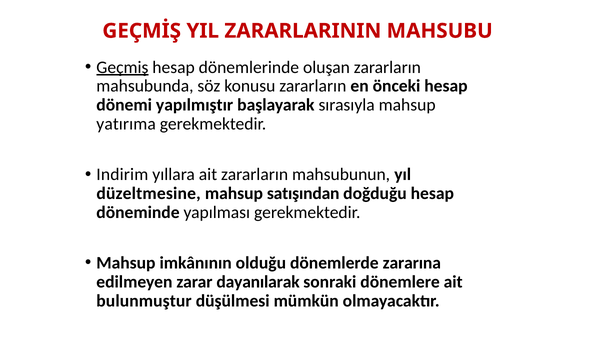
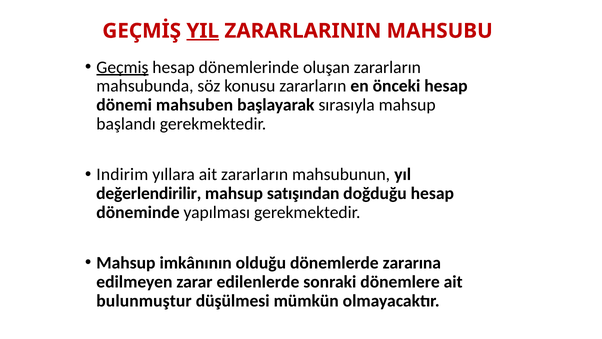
YIL underline: none -> present
yapılmıştır: yapılmıştır -> mahsuben
yatırıma: yatırıma -> başlandı
düzeltmesine: düzeltmesine -> değerlendirilir
dayanılarak: dayanılarak -> edilenlerde
